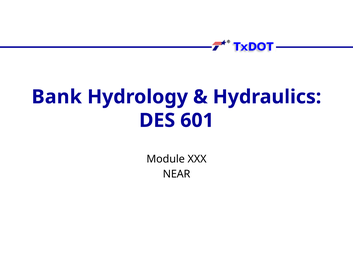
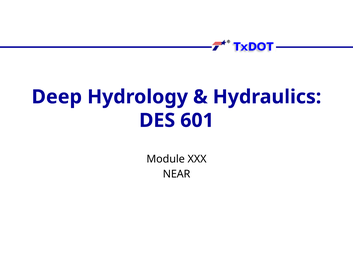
Bank: Bank -> Deep
